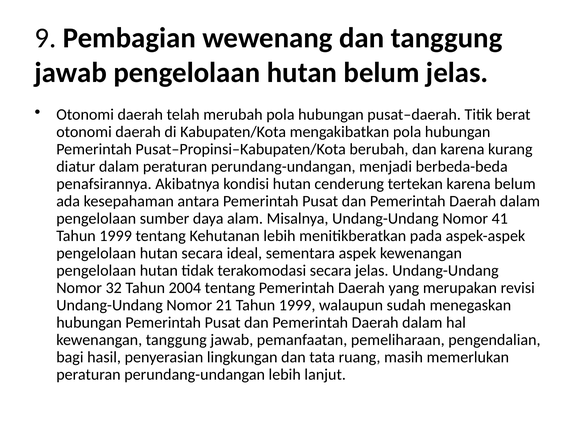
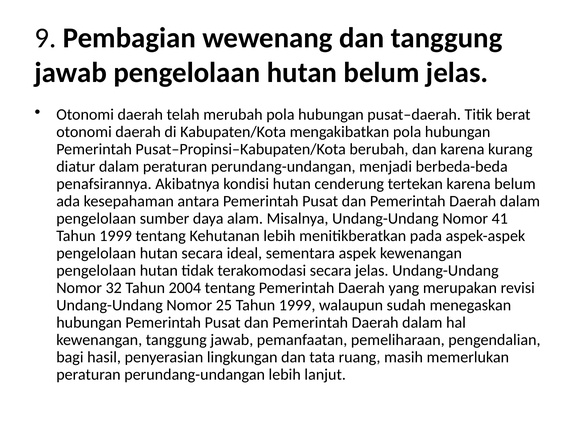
21: 21 -> 25
